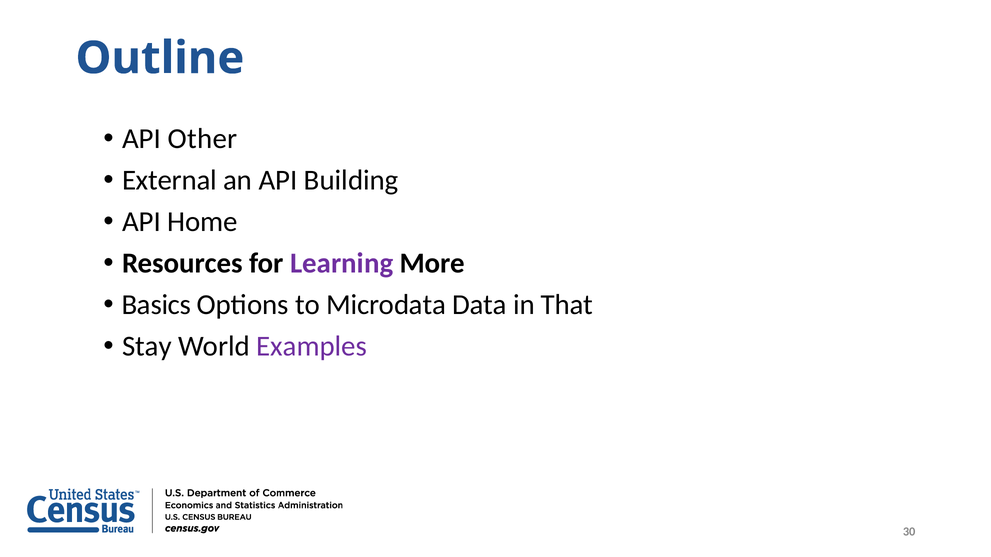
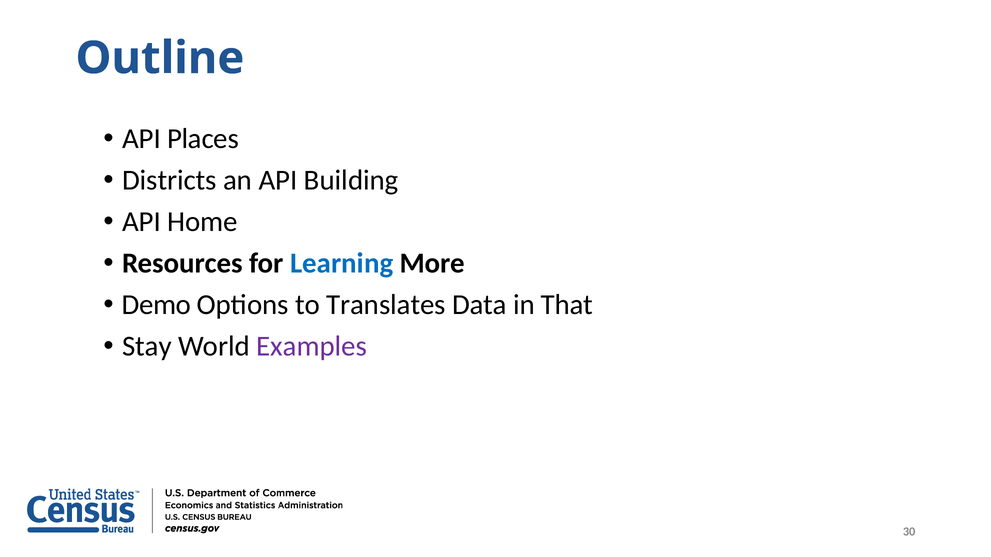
Other: Other -> Places
External: External -> Districts
Learning colour: purple -> blue
Basics: Basics -> Demo
Microdata: Microdata -> Translates
